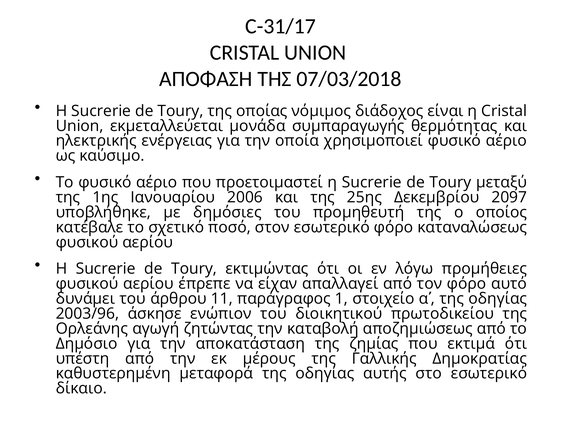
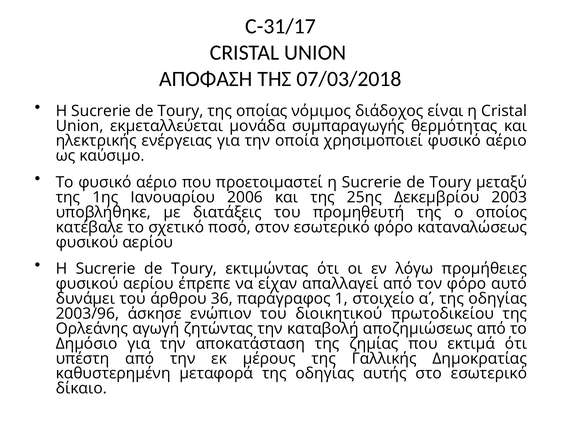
2097: 2097 -> 2003
δημόσιες: δημόσιες -> διατάξεις
11: 11 -> 36
